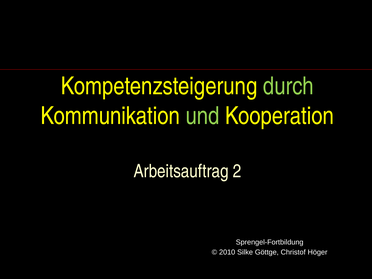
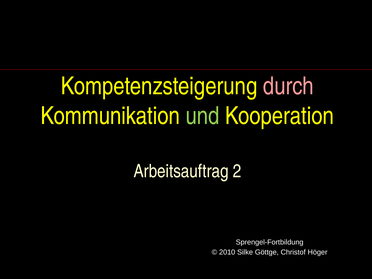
durch colour: light green -> pink
